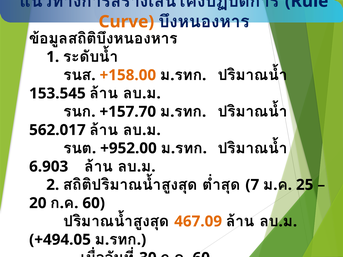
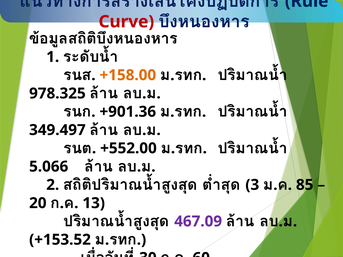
Curve at (126, 22) colour: orange -> red
153.545: 153.545 -> 978.325
+157.70: +157.70 -> +901.36
562.017: 562.017 -> 349.497
+952.00: +952.00 -> +552.00
6.903: 6.903 -> 5.066
7 at (252, 185): 7 -> 3
25: 25 -> 85
60 at (94, 203): 60 -> 13
467.09 colour: orange -> purple
+494.05: +494.05 -> +153.52
